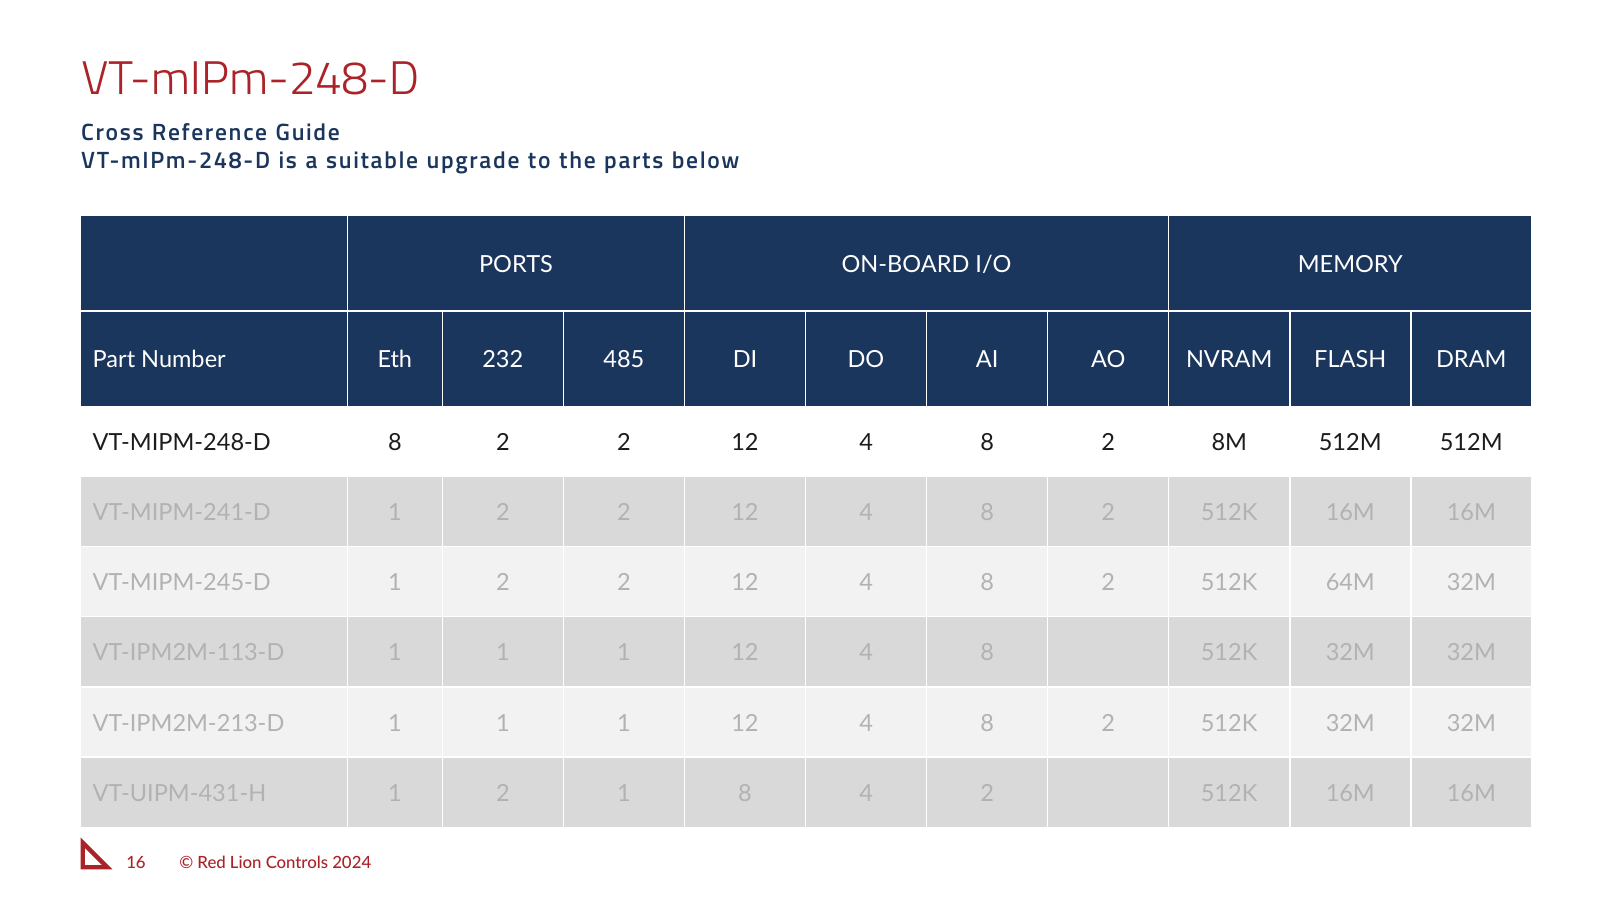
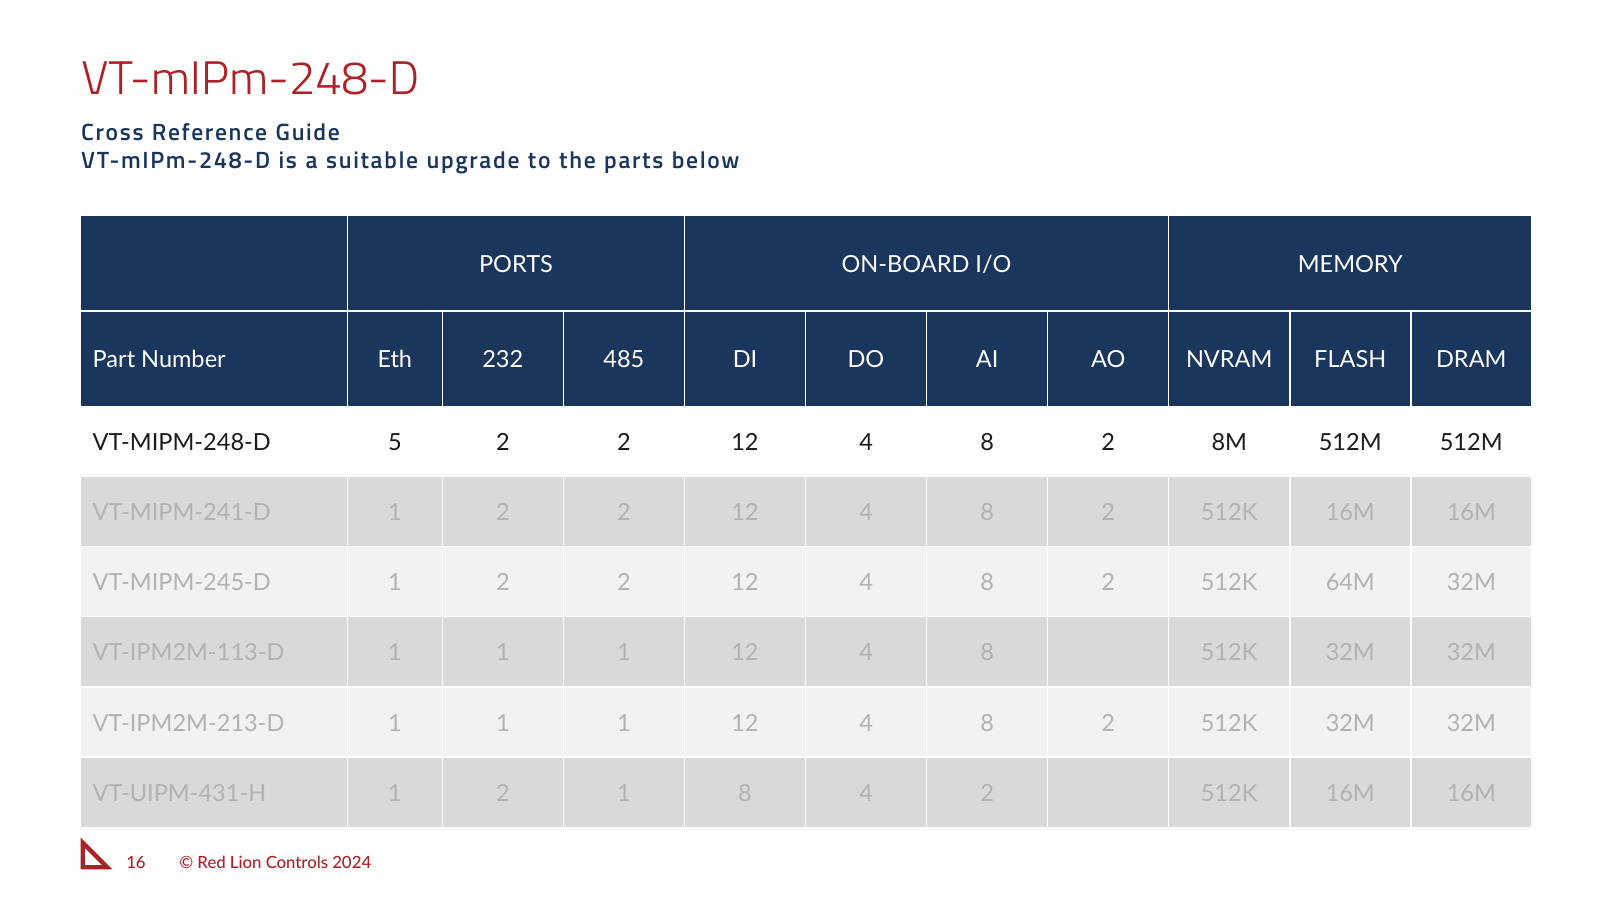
VT-MIPM-248-D 8: 8 -> 5
